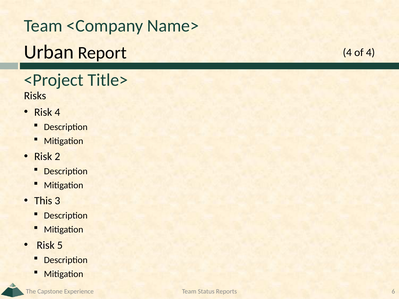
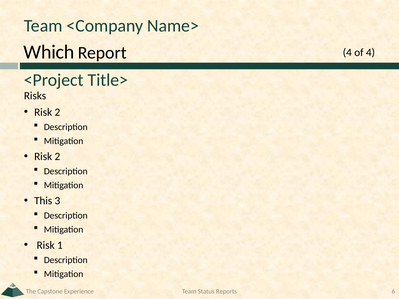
Urban: Urban -> Which
4 at (57, 112): 4 -> 2
5: 5 -> 1
